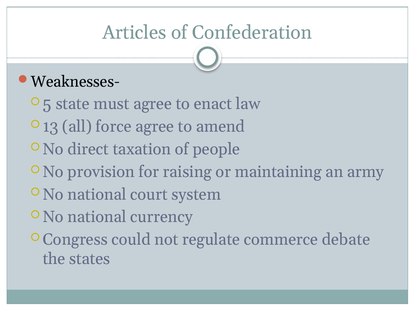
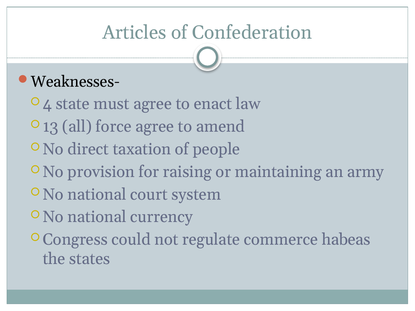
5: 5 -> 4
debate: debate -> habeas
